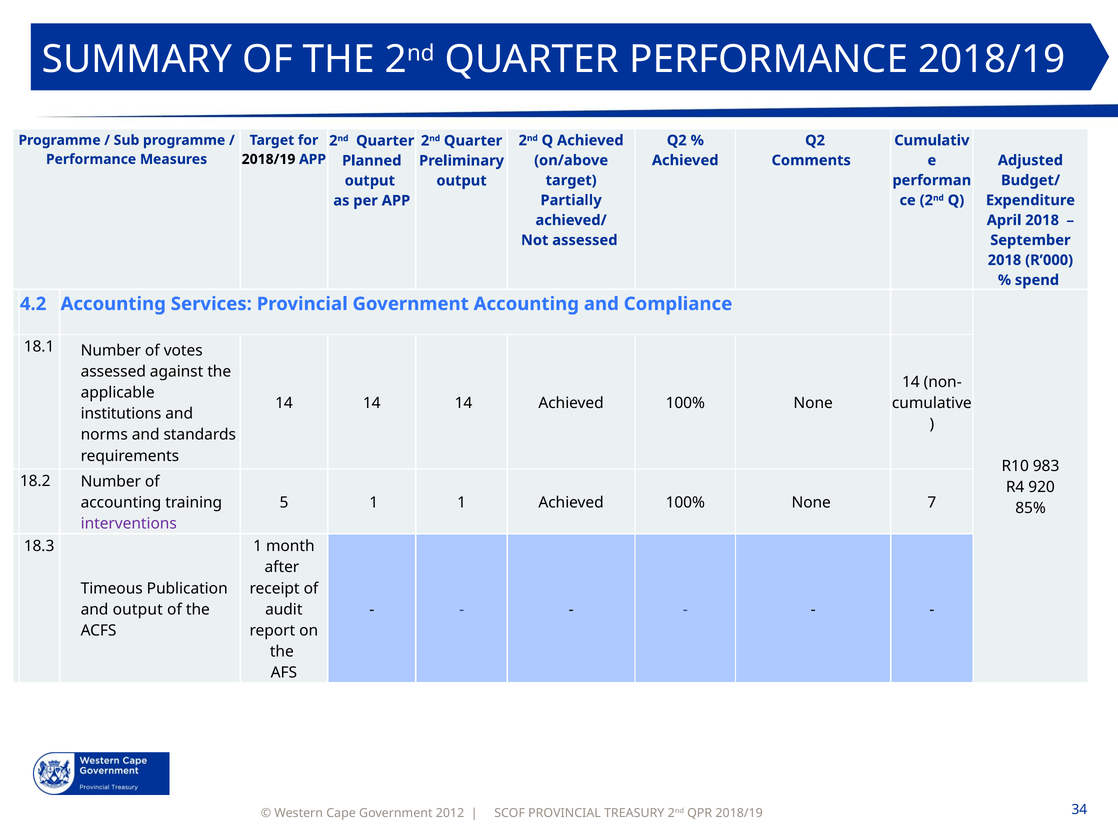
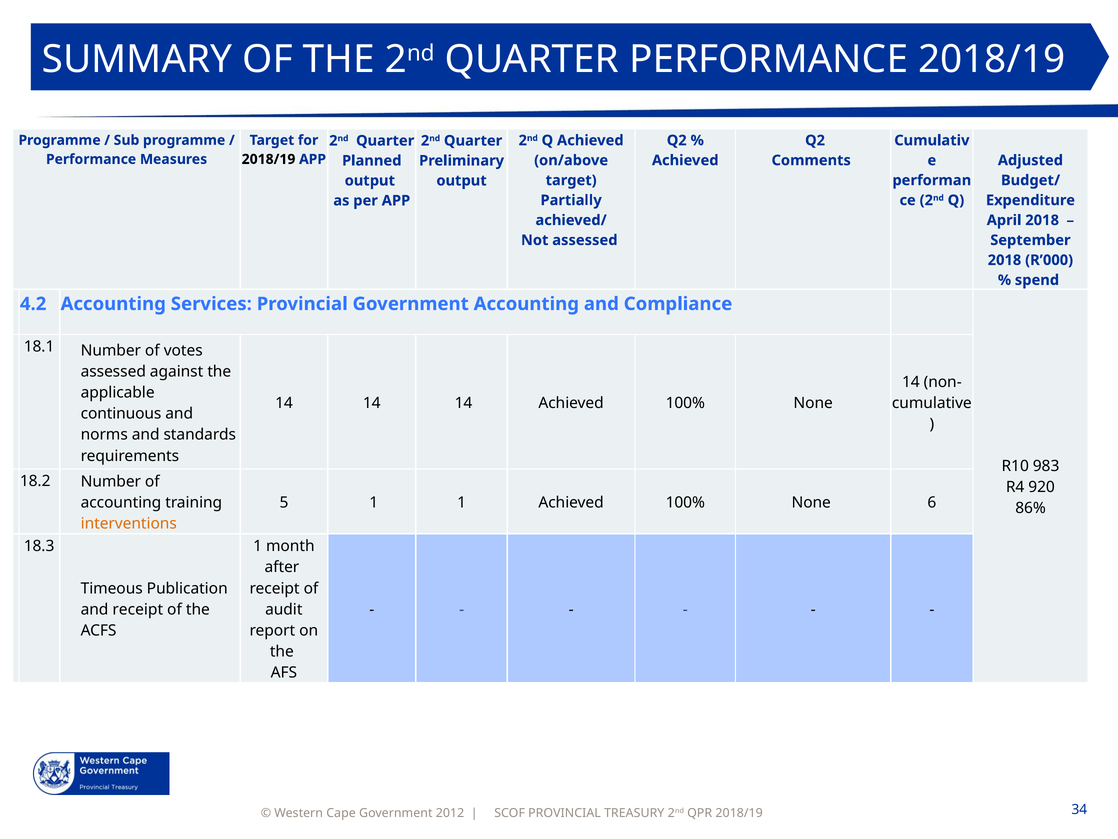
institutions: institutions -> continuous
7: 7 -> 6
85%: 85% -> 86%
interventions colour: purple -> orange
and output: output -> receipt
